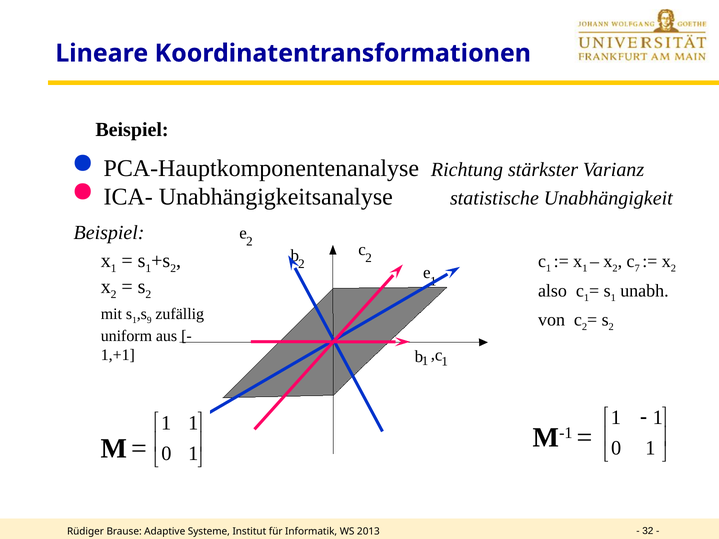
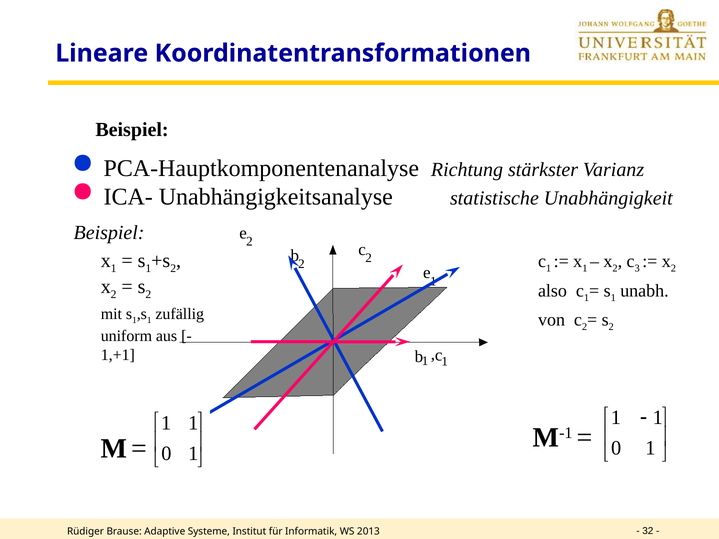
7: 7 -> 3
9 at (149, 320): 9 -> 1
